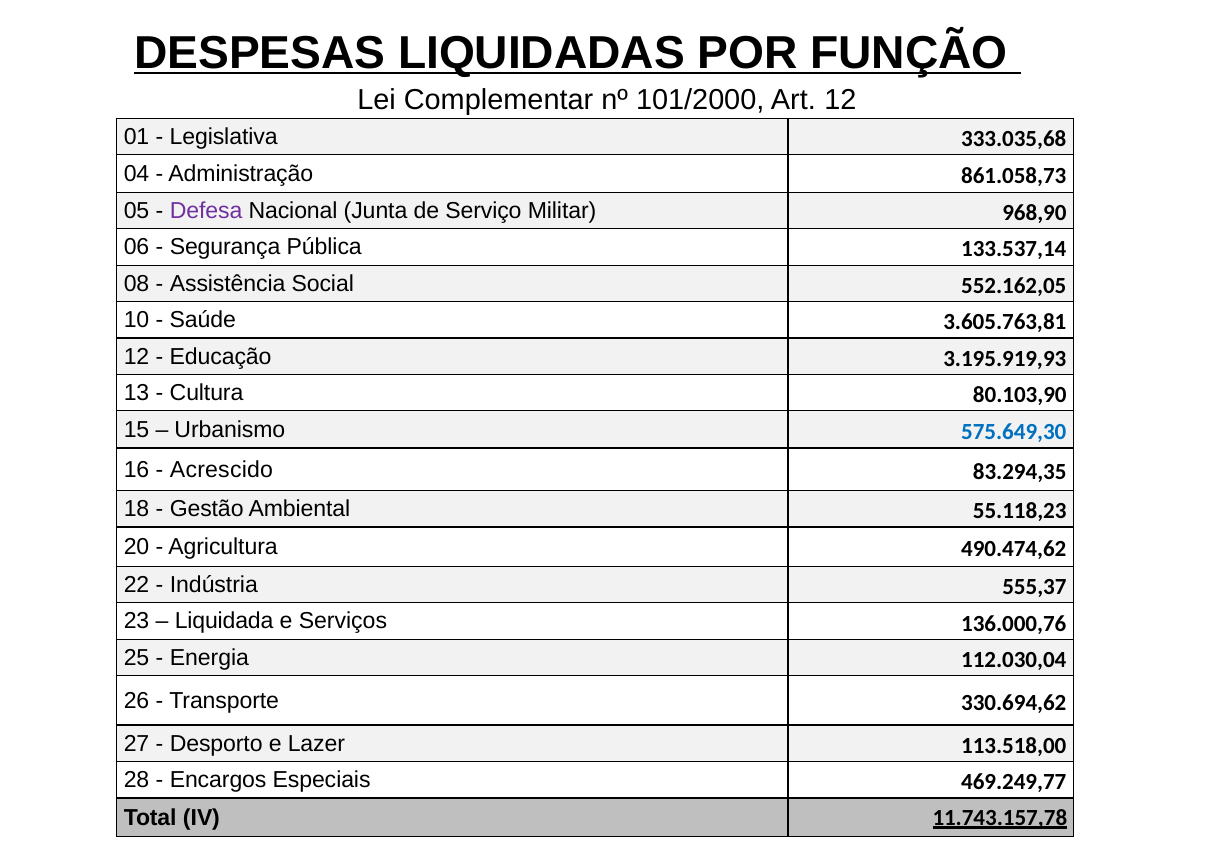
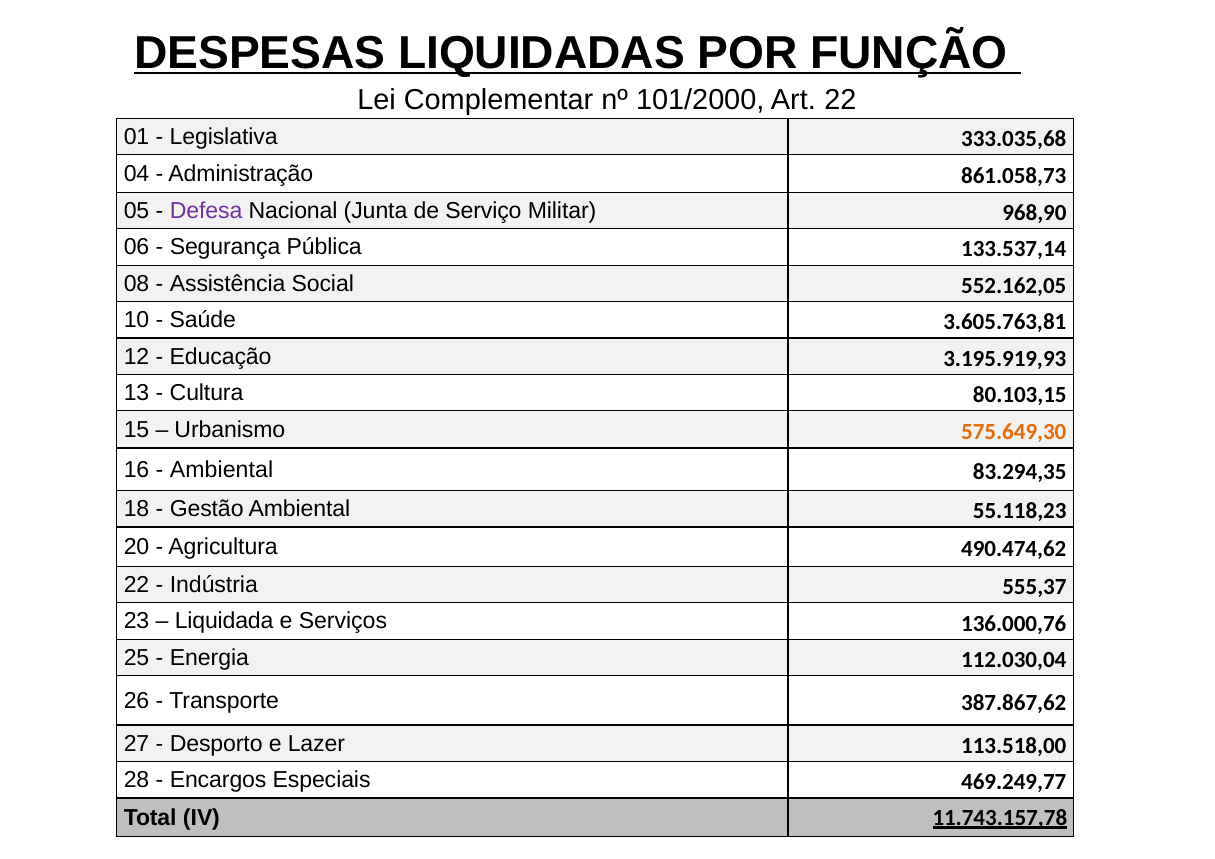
Art 12: 12 -> 22
80.103,90: 80.103,90 -> 80.103,15
575.649,30 colour: blue -> orange
Acrescido at (221, 470): Acrescido -> Ambiental
330.694,62: 330.694,62 -> 387.867,62
